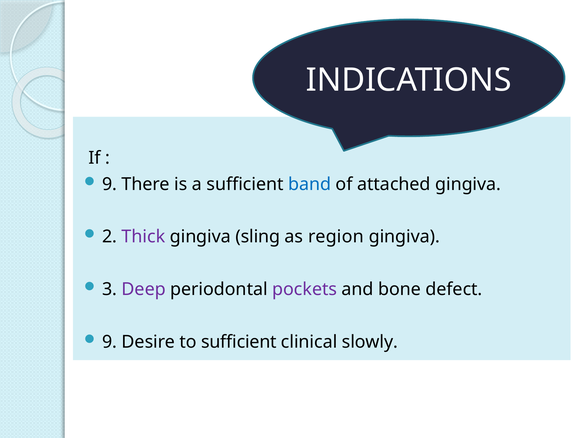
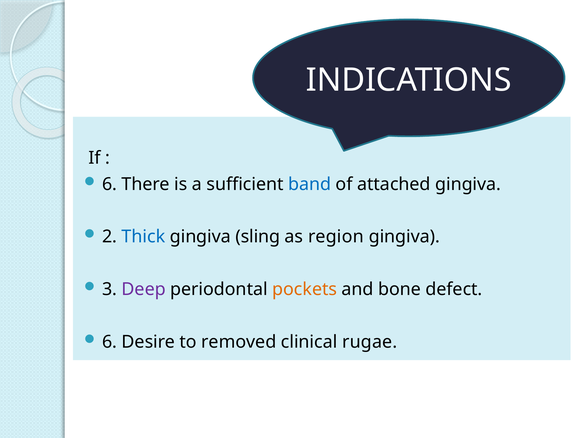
9 at (110, 184): 9 -> 6
Thick colour: purple -> blue
pockets colour: purple -> orange
9 at (110, 342): 9 -> 6
to sufficient: sufficient -> removed
slowly: slowly -> rugae
